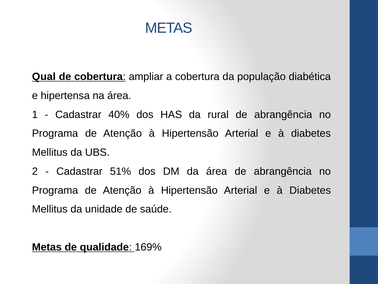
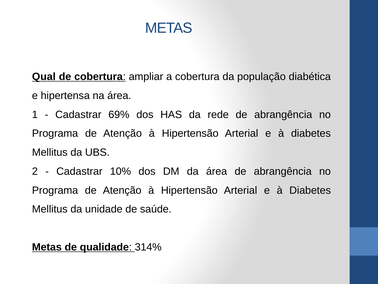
40%: 40% -> 69%
rural: rural -> rede
51%: 51% -> 10%
169%: 169% -> 314%
